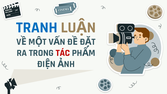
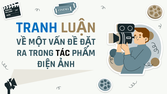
TÁC colour: red -> black
